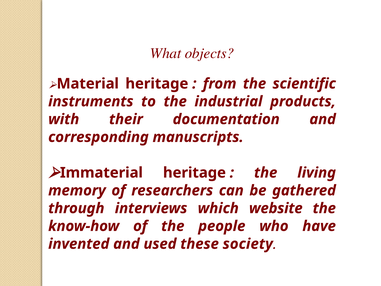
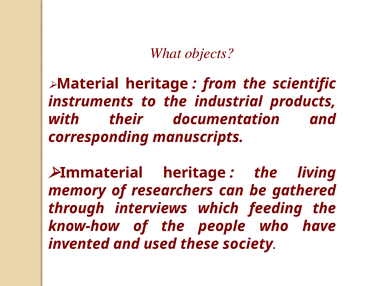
website: website -> feeding
